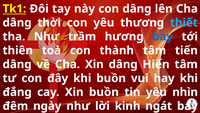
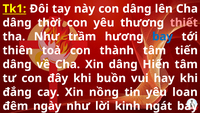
thiết colour: light blue -> pink
Xin buồn: buồn -> nồng
nhìn: nhìn -> loan
